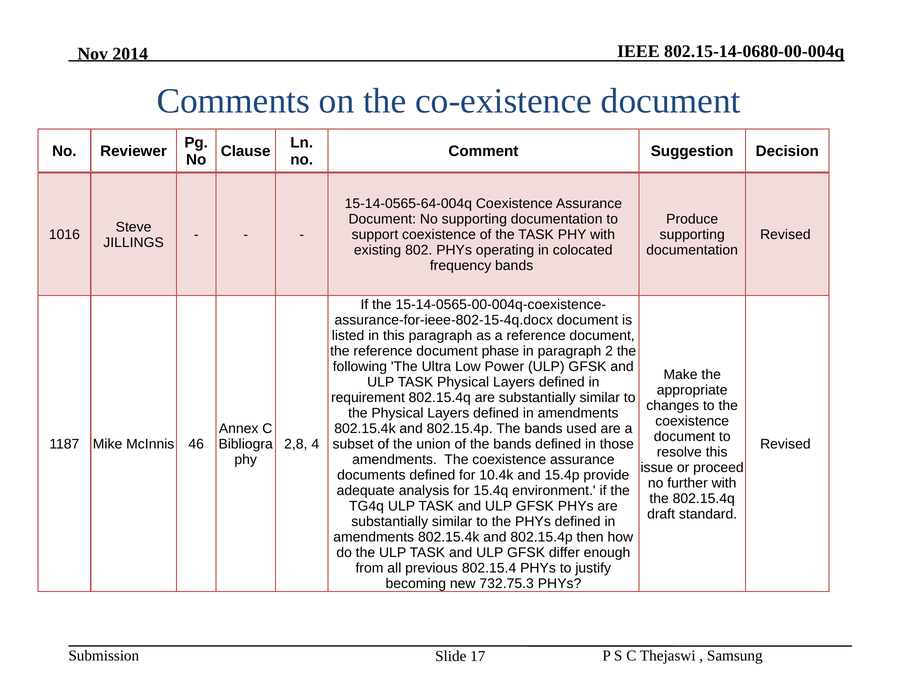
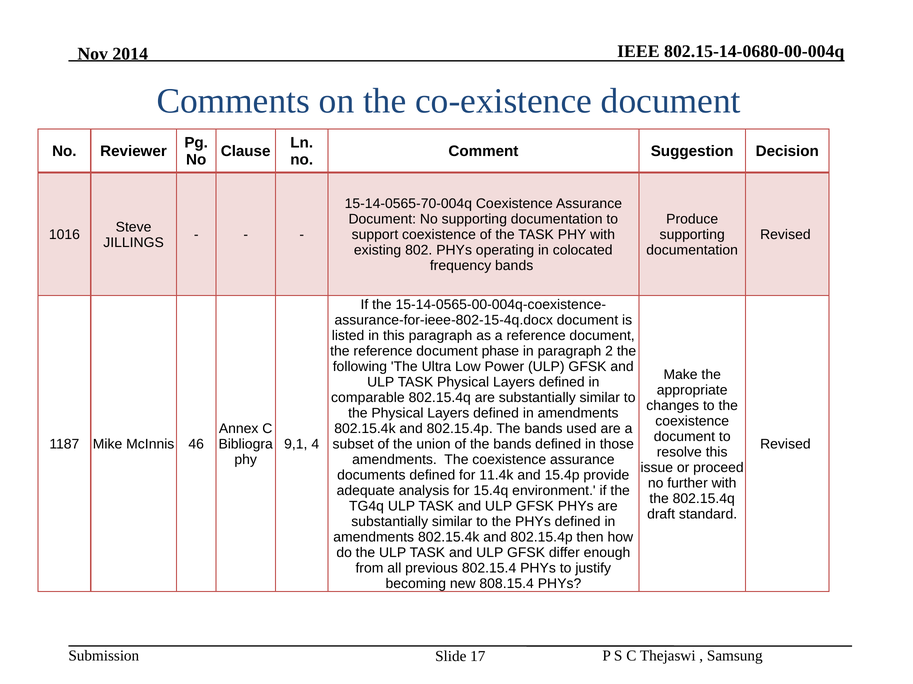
15-14-0565-64-004q: 15-14-0565-64-004q -> 15-14-0565-70-004q
requirement: requirement -> comparable
2,8: 2,8 -> 9,1
10.4k: 10.4k -> 11.4k
732.75.3: 732.75.3 -> 808.15.4
